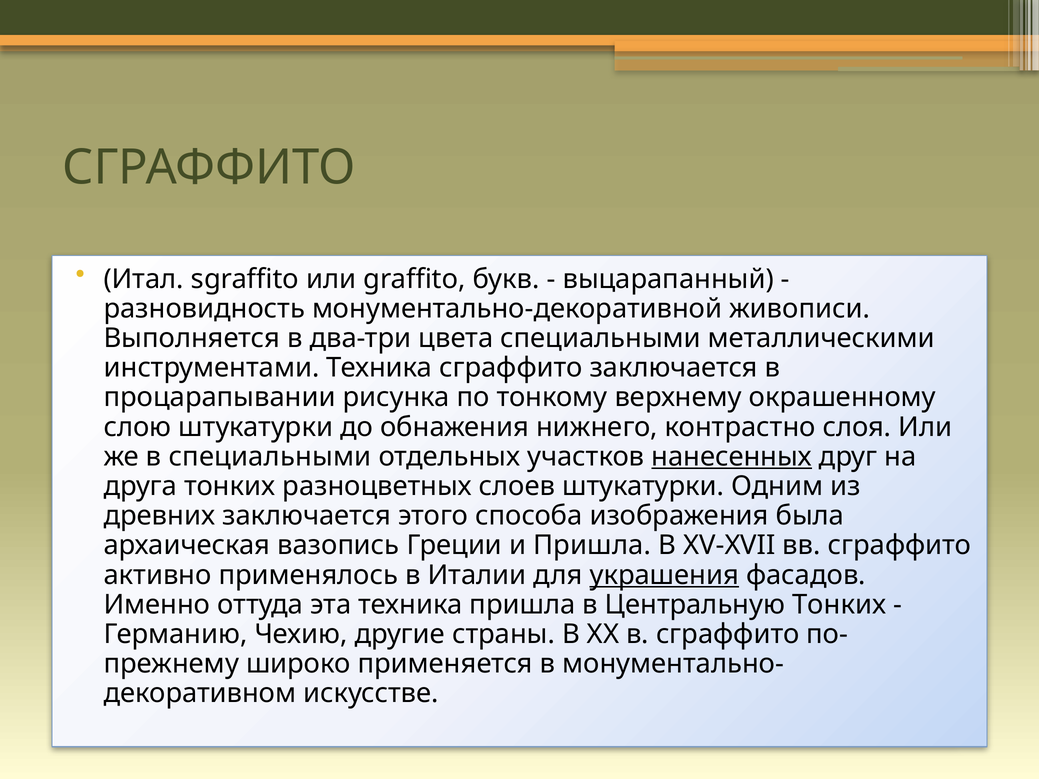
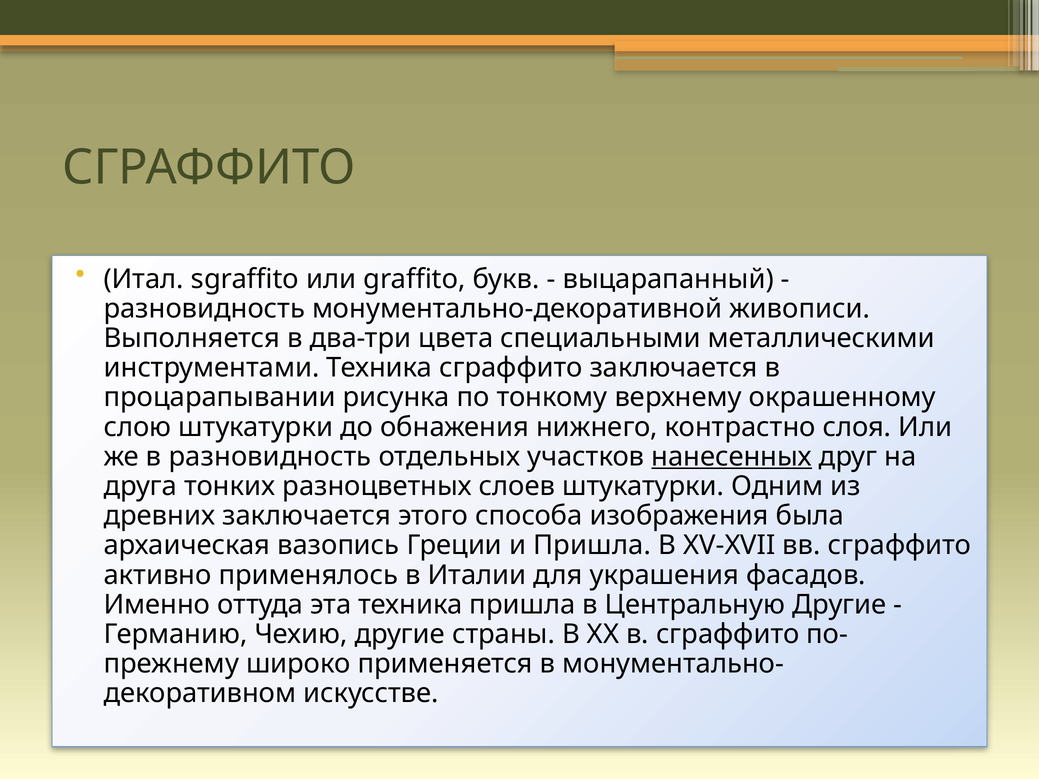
в специальными: специальными -> разновидность
украшения underline: present -> none
Центральную Тонких: Тонких -> Другие
